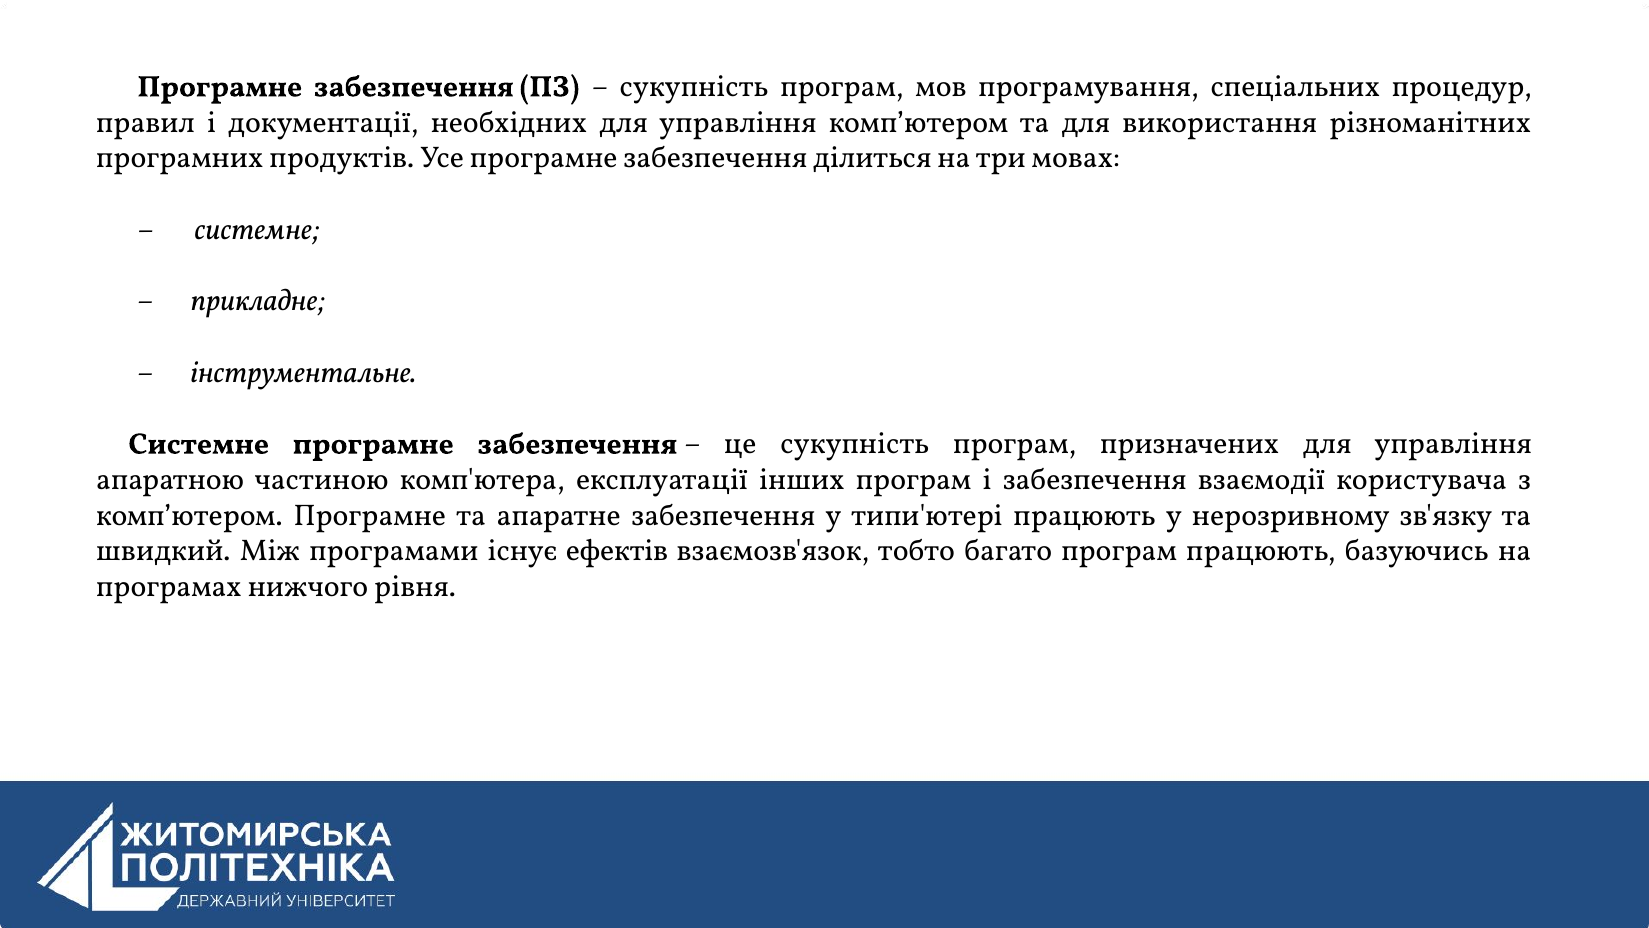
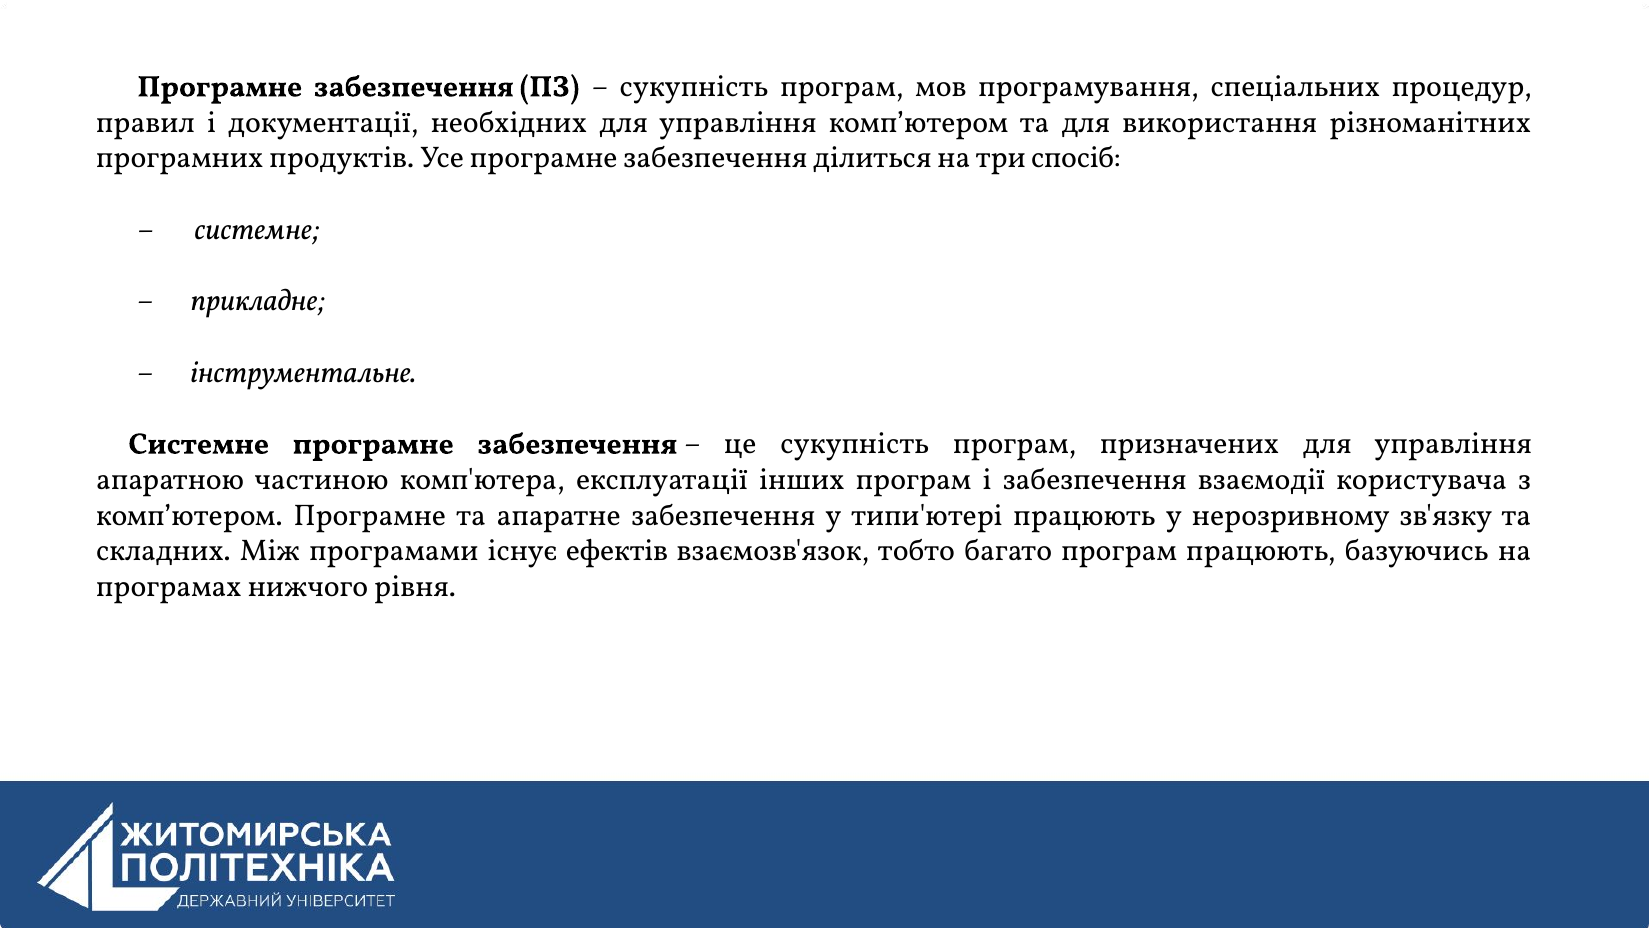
мовах: мовах -> спосіб
швидкий: швидкий -> складних
